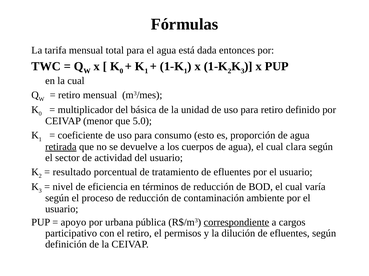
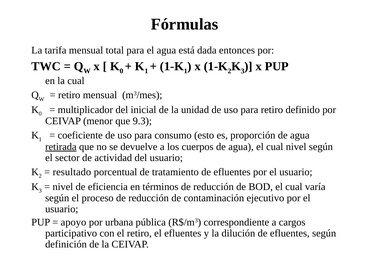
básica: básica -> inicial
5.0: 5.0 -> 9.3
cual clara: clara -> nivel
ambiente: ambiente -> ejecutivo
correspondiente underline: present -> none
el permisos: permisos -> efluentes
